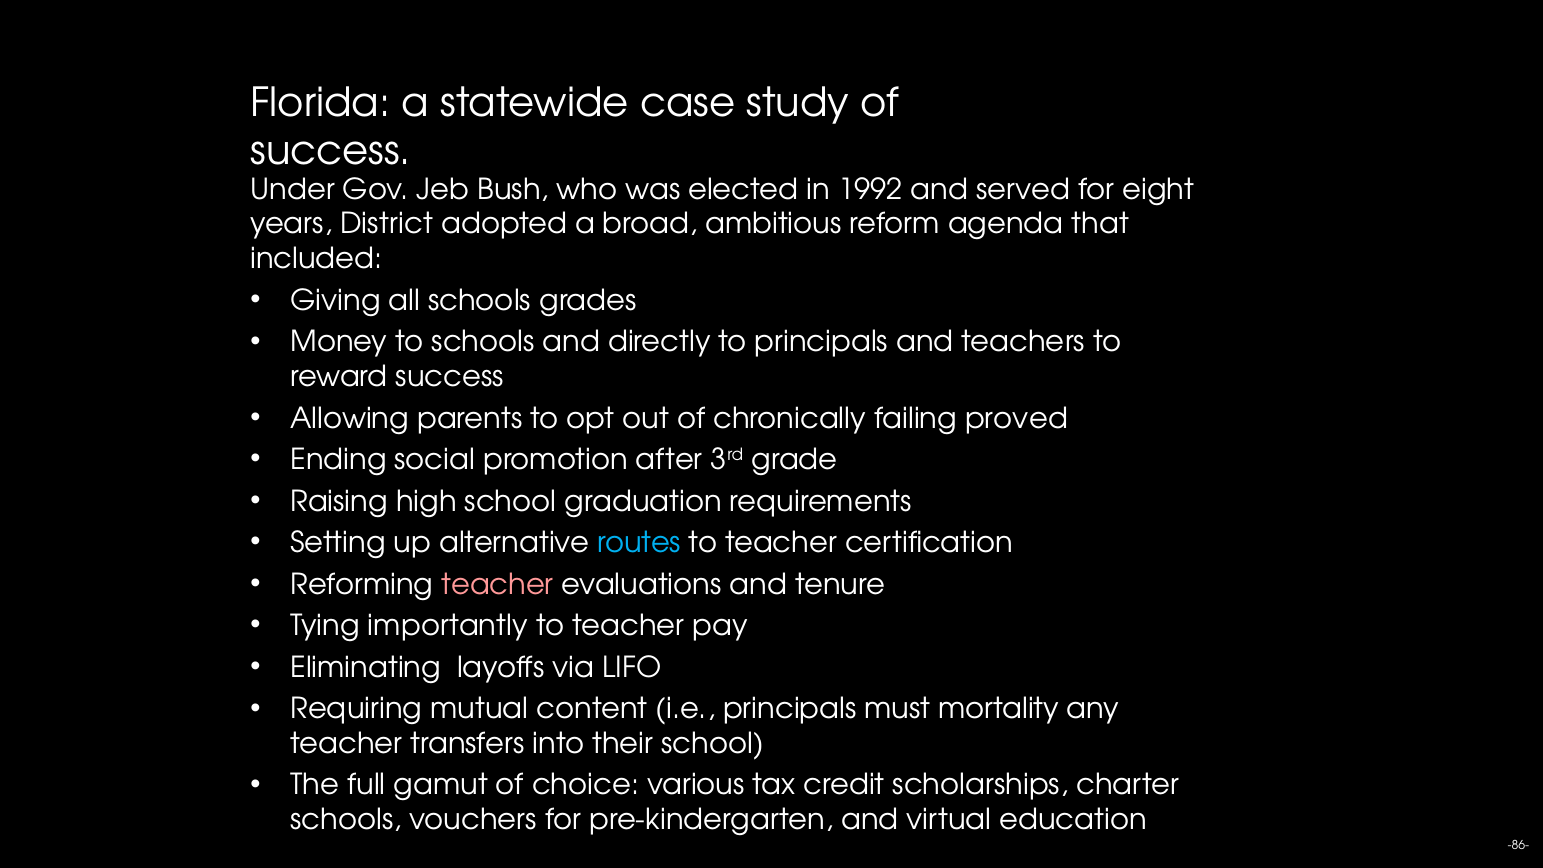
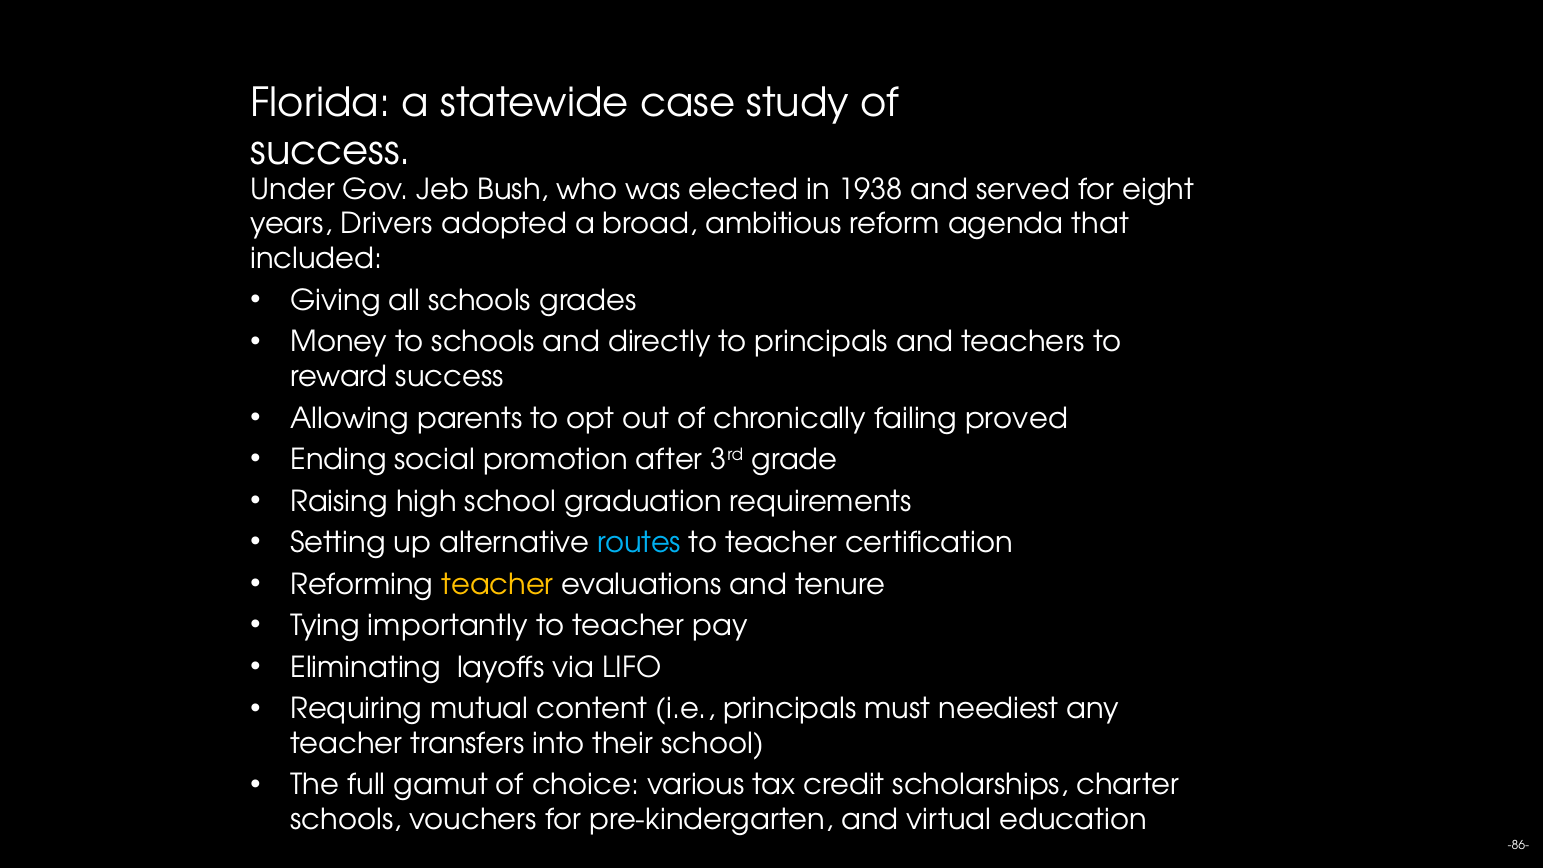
1992: 1992 -> 1938
District: District -> Drivers
teacher at (498, 584) colour: pink -> yellow
mortality: mortality -> neediest
